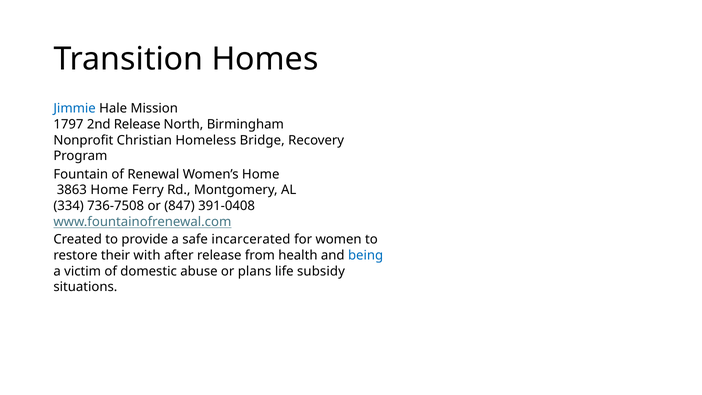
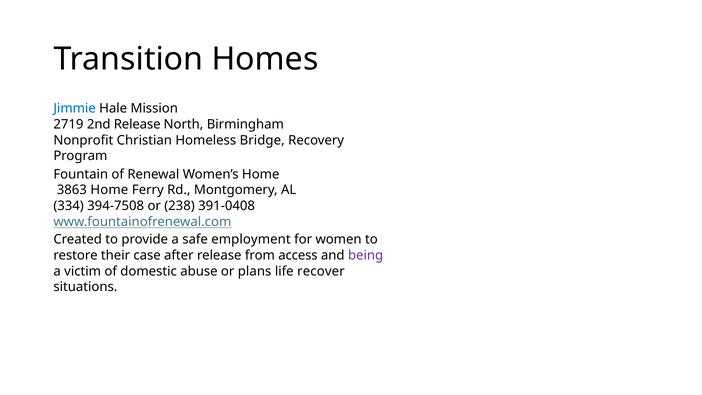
1797: 1797 -> 2719
736-7508: 736-7508 -> 394-7508
847: 847 -> 238
incarcerated: incarcerated -> employment
with: with -> case
health: health -> access
being colour: blue -> purple
subsidy: subsidy -> recover
